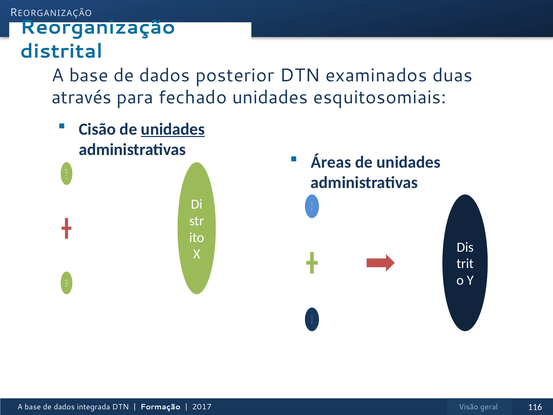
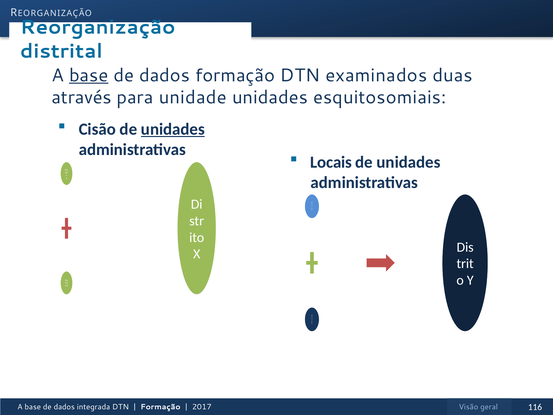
base at (89, 75) underline: none -> present
dados posterior: posterior -> formação
fechado: fechado -> unidade
Áreas: Áreas -> Locais
